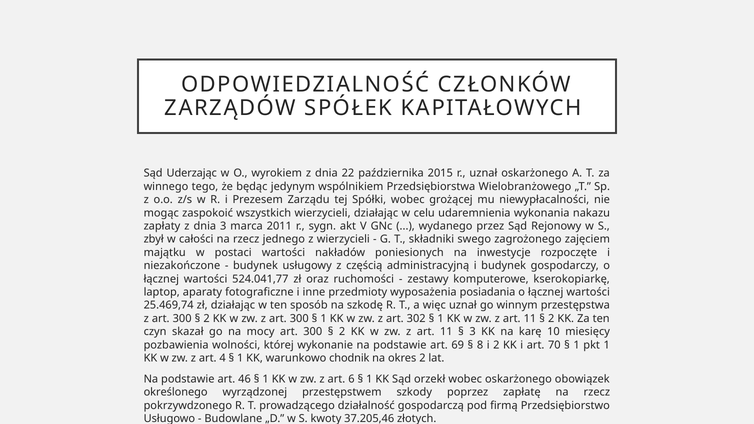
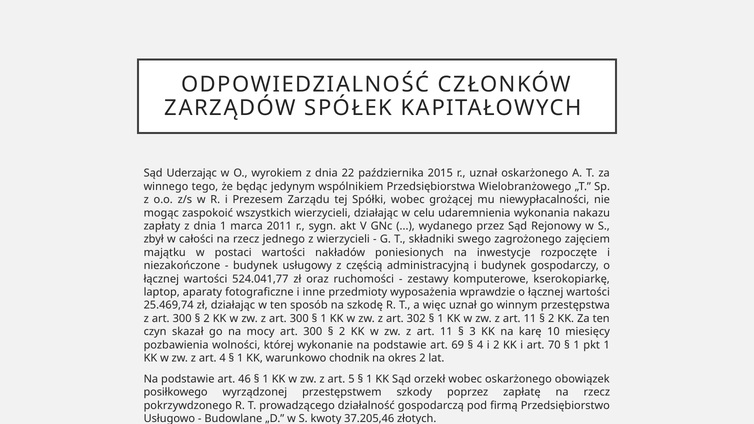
dnia 3: 3 -> 1
posiadania: posiadania -> wprawdzie
8 at (480, 345): 8 -> 4
6: 6 -> 5
określonego: określonego -> posiłkowego
